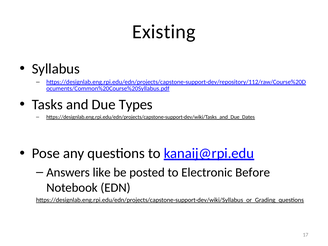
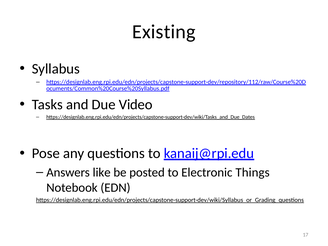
Types: Types -> Video
Before: Before -> Things
